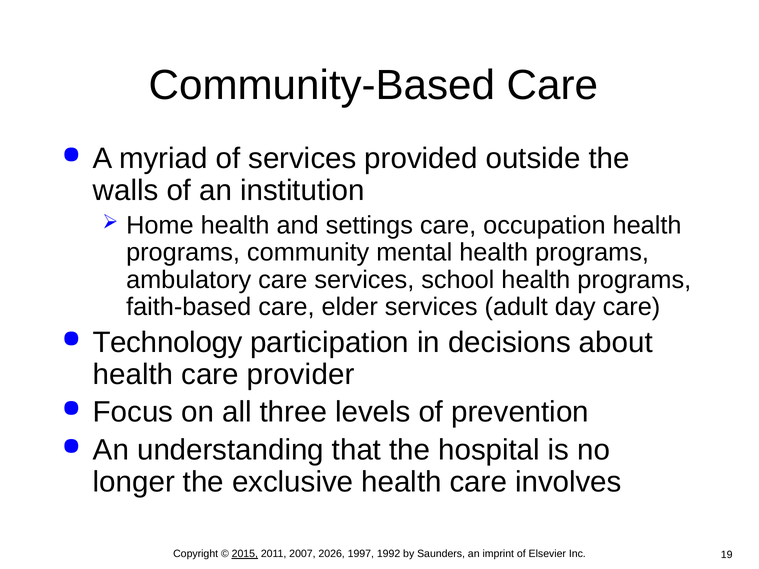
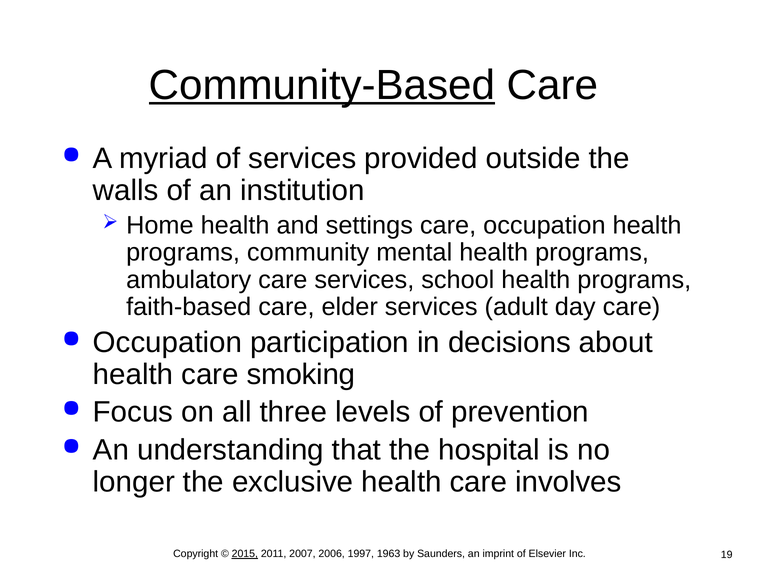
Community-Based underline: none -> present
Technology at (168, 343): Technology -> Occupation
provider: provider -> smoking
2026: 2026 -> 2006
1992: 1992 -> 1963
